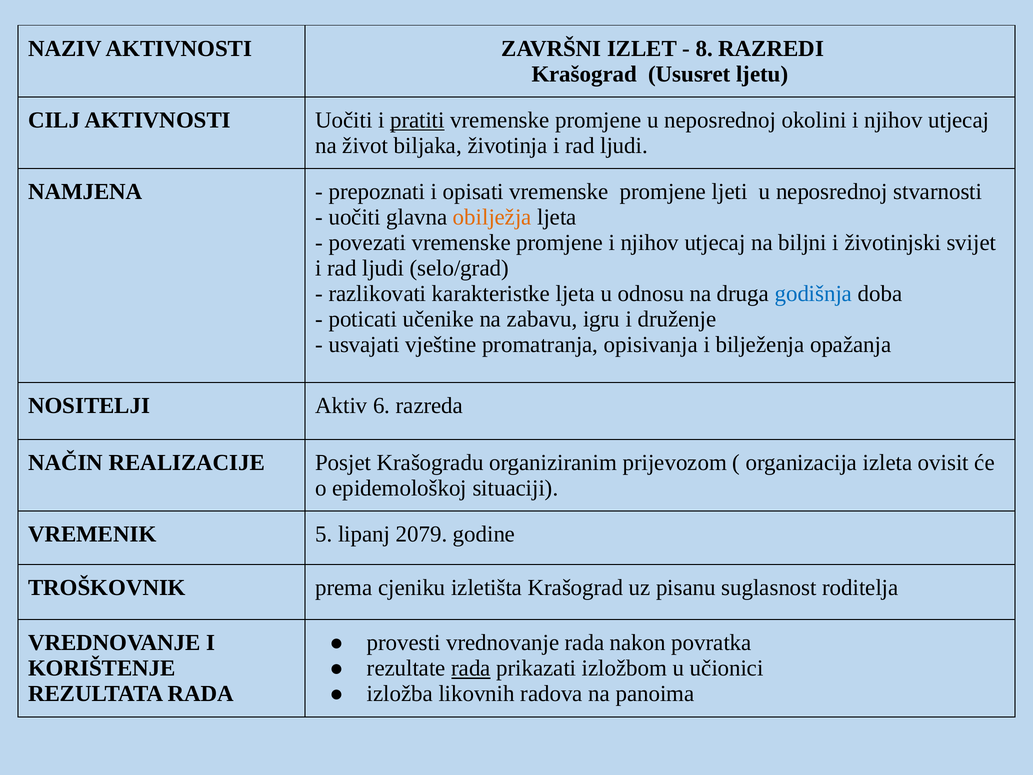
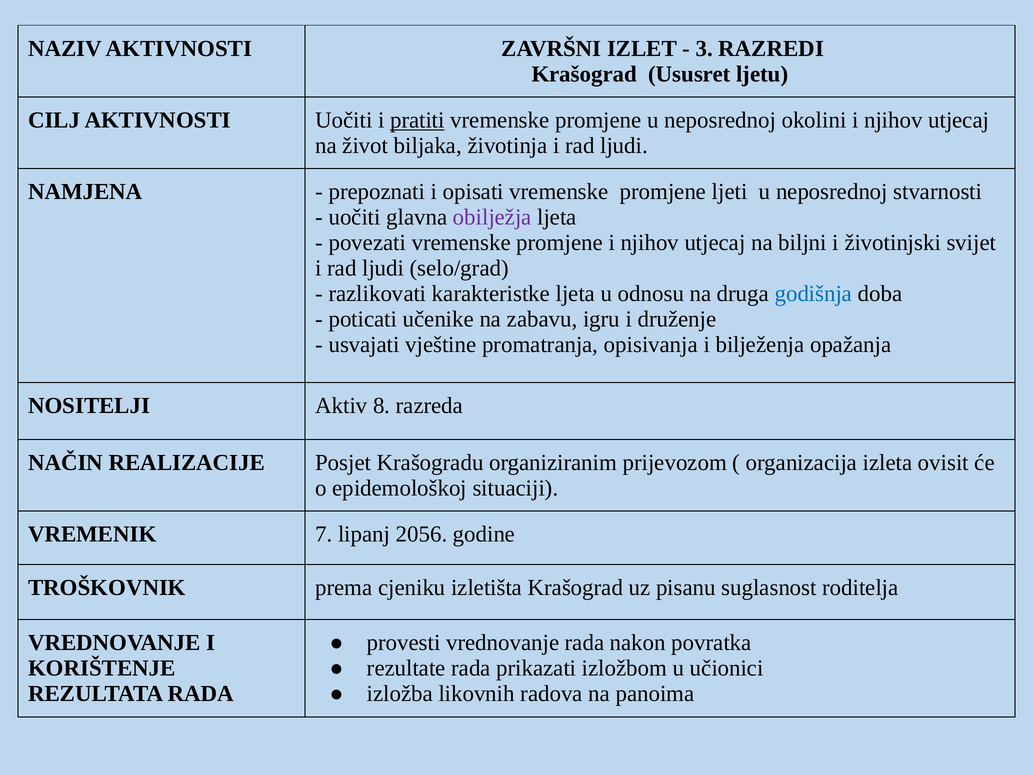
8: 8 -> 3
obilježja colour: orange -> purple
6: 6 -> 8
5: 5 -> 7
2079: 2079 -> 2056
rada at (471, 668) underline: present -> none
